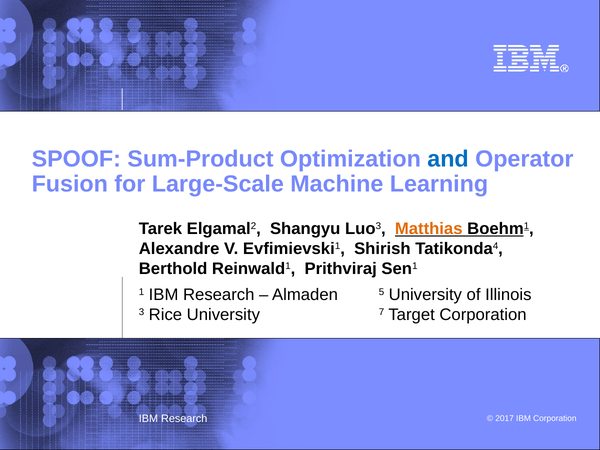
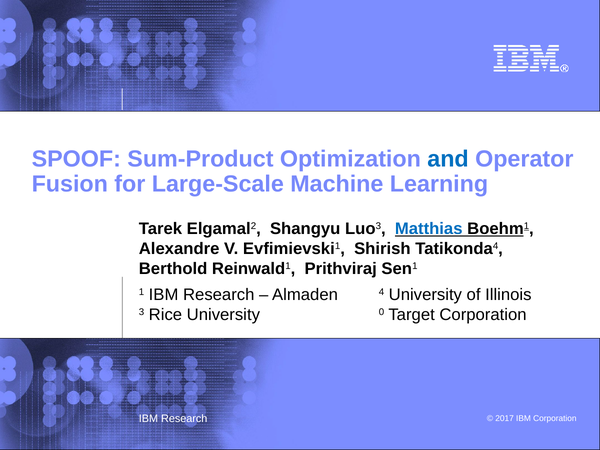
Matthias colour: orange -> blue
5: 5 -> 4
7: 7 -> 0
